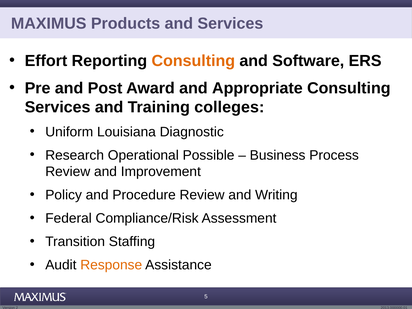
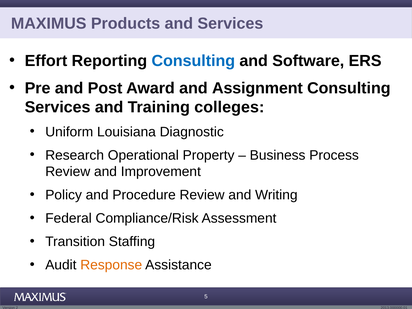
Consulting at (193, 61) colour: orange -> blue
Appropriate: Appropriate -> Assignment
Possible: Possible -> Property
